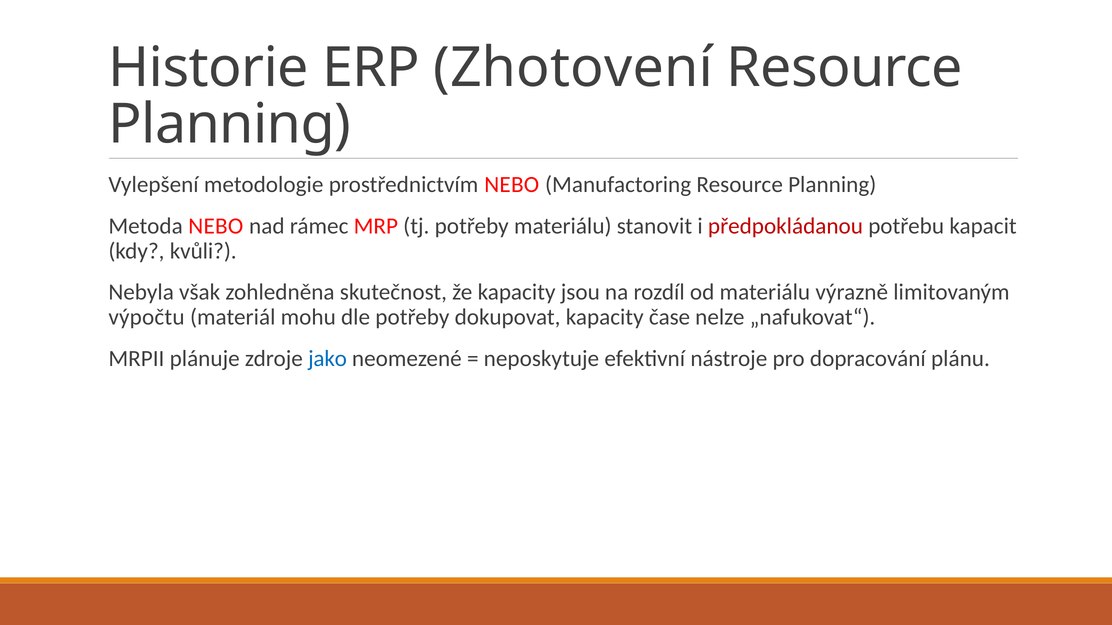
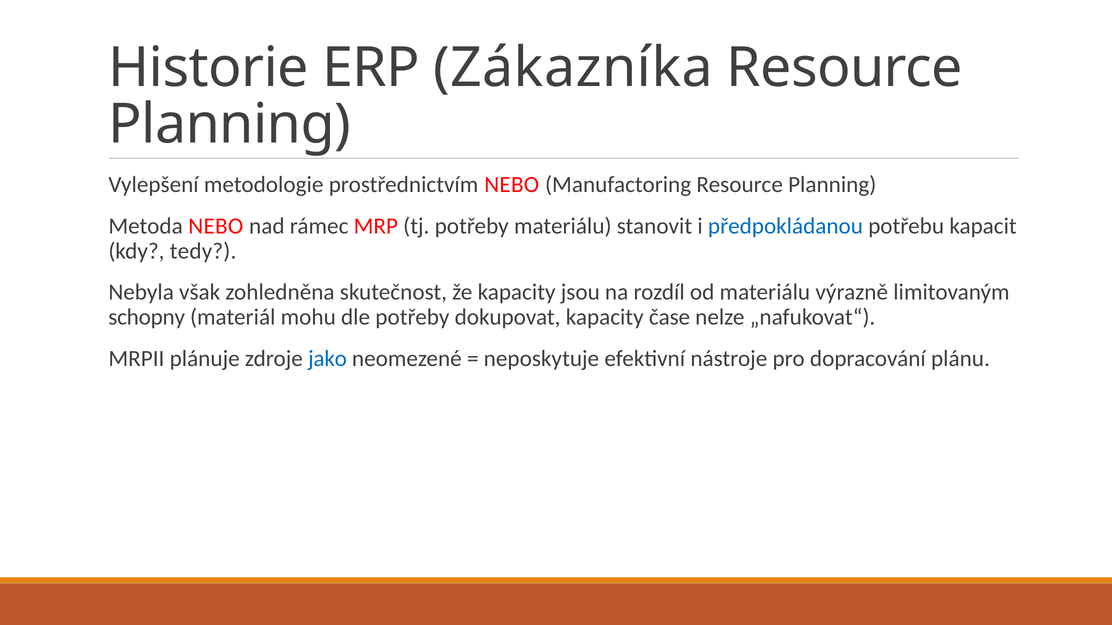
Zhotovení: Zhotovení -> Zákazníka
předpokládanou colour: red -> blue
kvůli: kvůli -> tedy
výpočtu: výpočtu -> schopny
